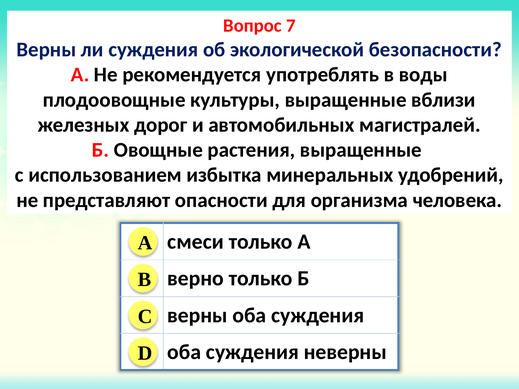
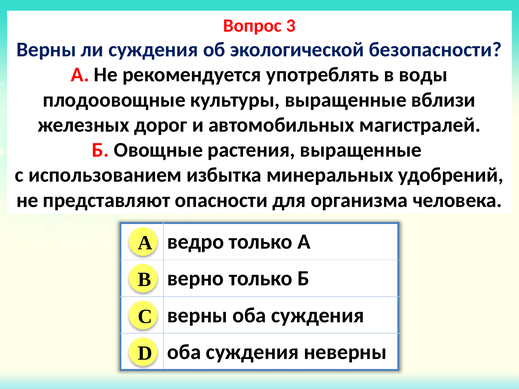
7: 7 -> 3
смеси: смеси -> ведро
